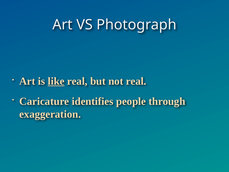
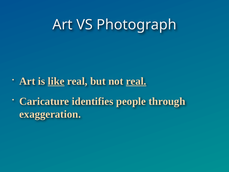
real at (136, 81) underline: none -> present
